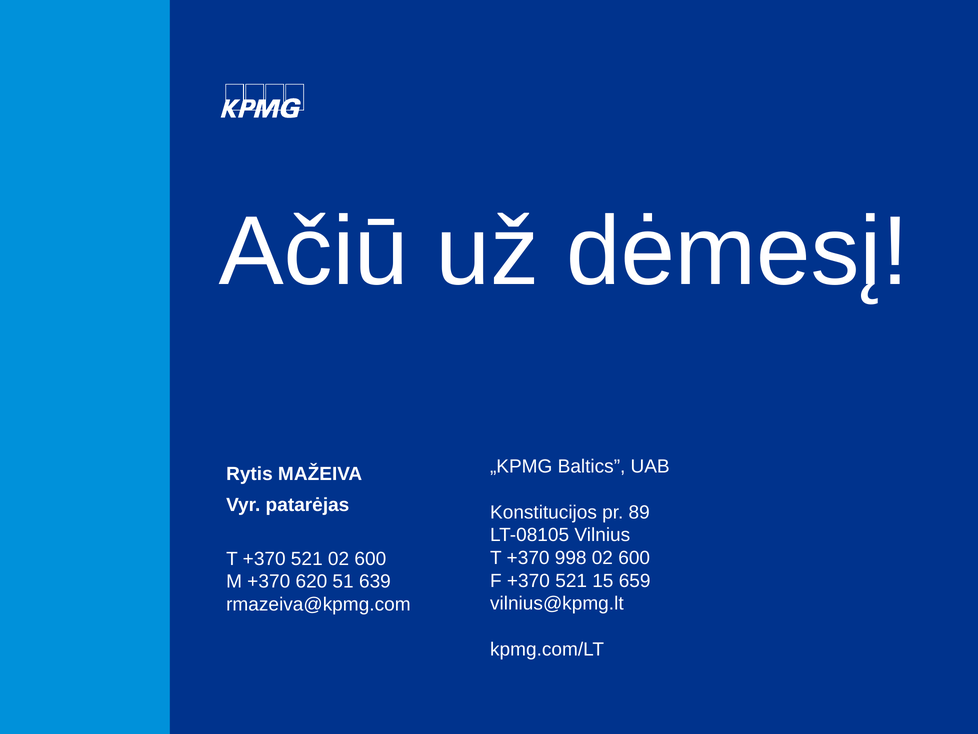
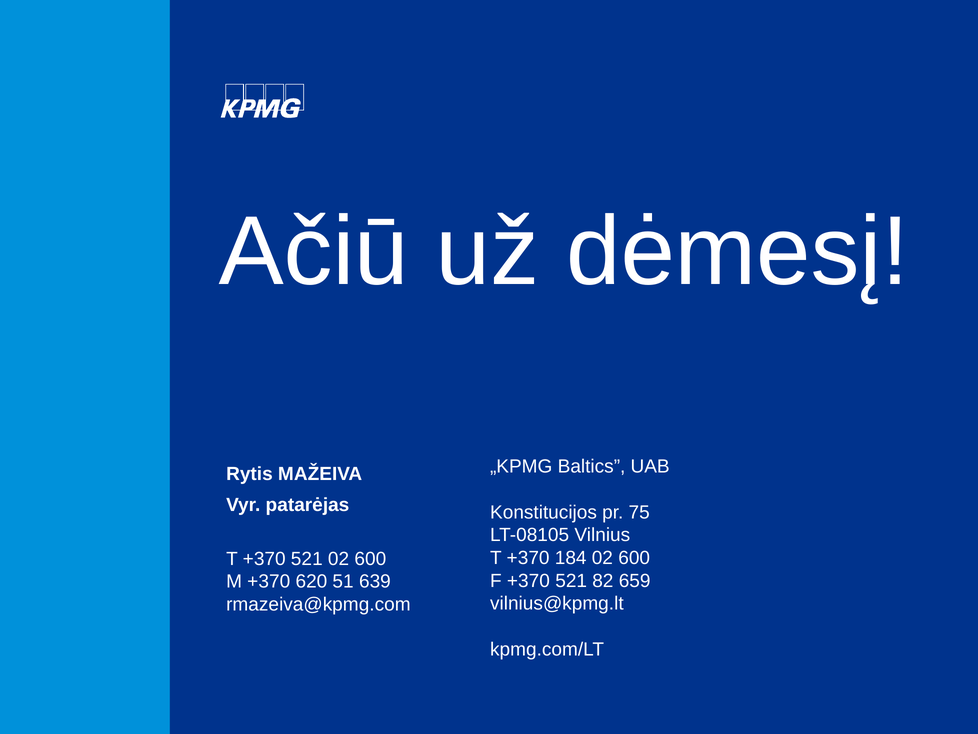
89: 89 -> 75
998: 998 -> 184
15: 15 -> 82
